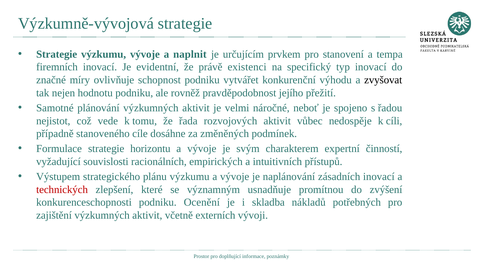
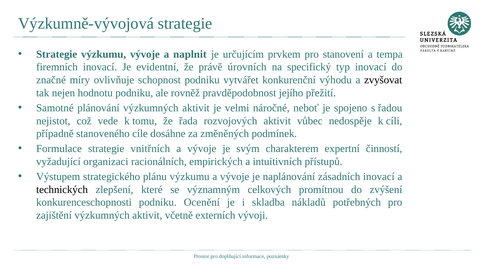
existenci: existenci -> úrovních
horizontu: horizontu -> vnitřních
souvislosti: souvislosti -> organizaci
technických colour: red -> black
usnadňuje: usnadňuje -> celkových
